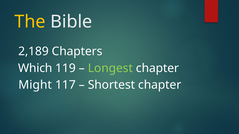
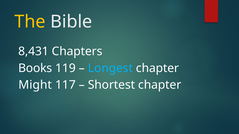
2,189: 2,189 -> 8,431
Which: Which -> Books
Longest colour: light green -> light blue
